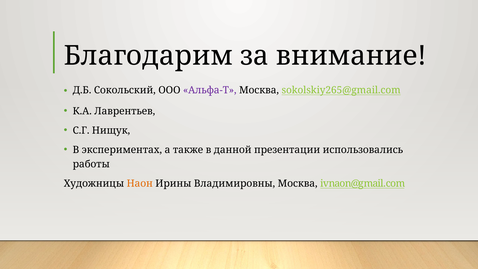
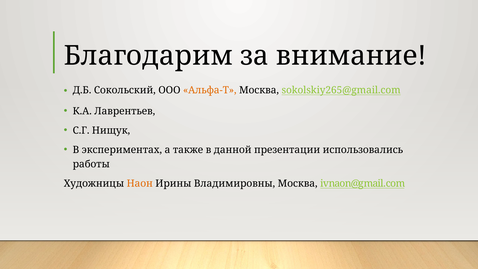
Альфа-Т colour: purple -> orange
